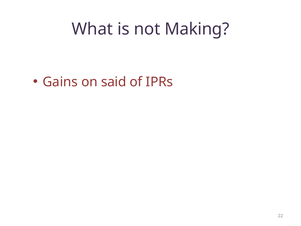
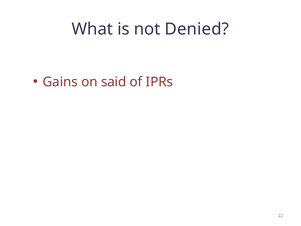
Making: Making -> Denied
